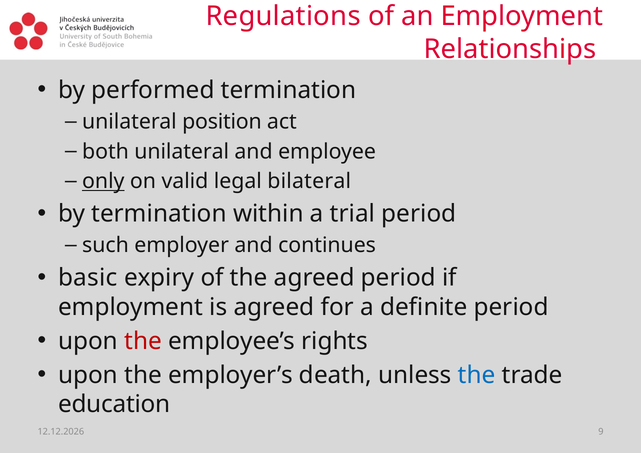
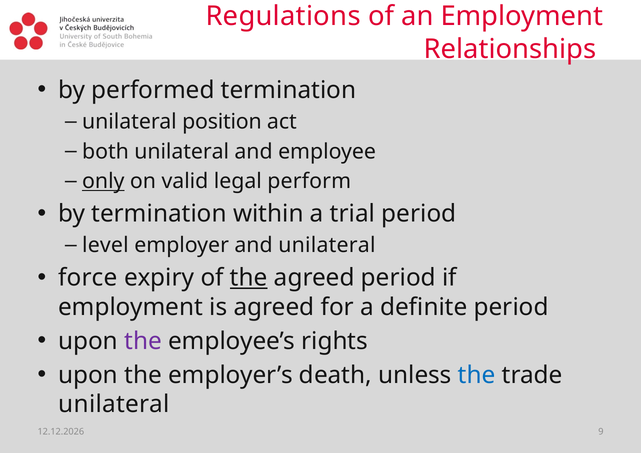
bilateral: bilateral -> perform
such: such -> level
and continues: continues -> unilateral
basic: basic -> force
the at (249, 278) underline: none -> present
the at (143, 341) colour: red -> purple
education at (114, 405): education -> unilateral
